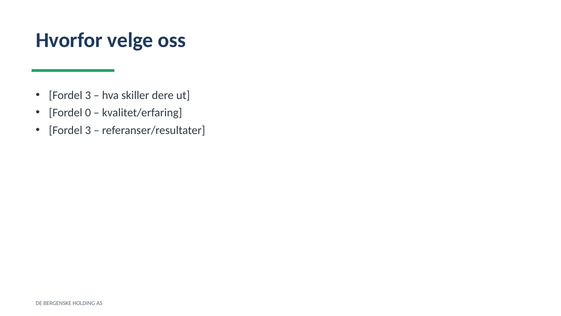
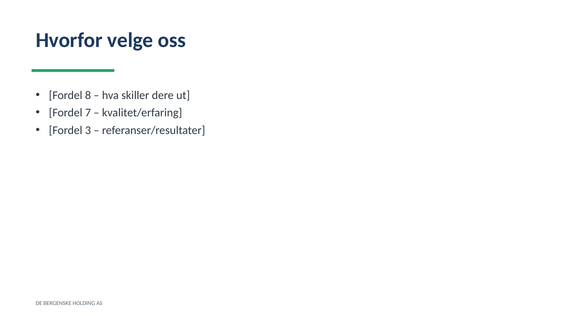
3 at (88, 95): 3 -> 8
0: 0 -> 7
